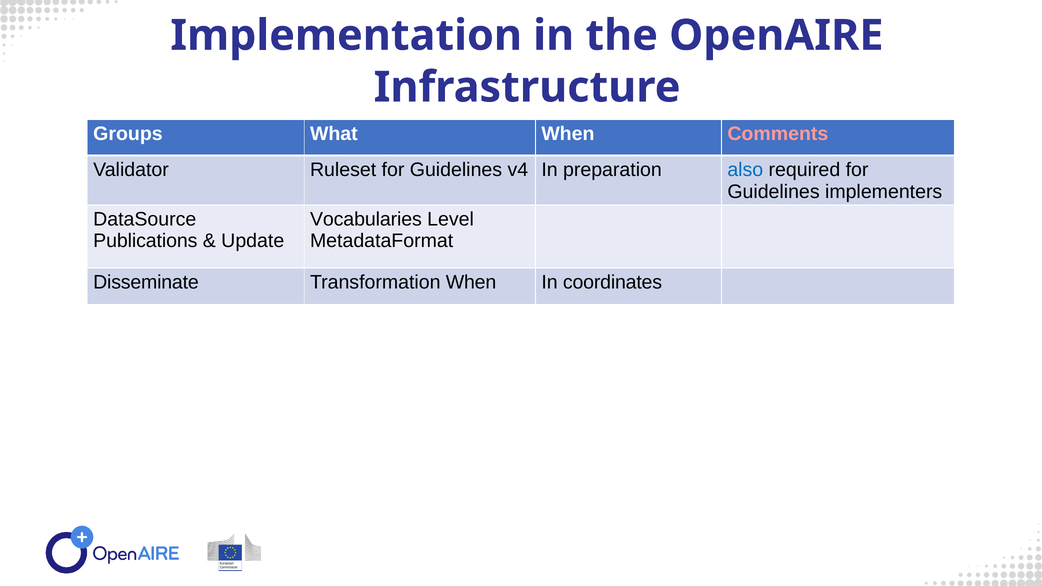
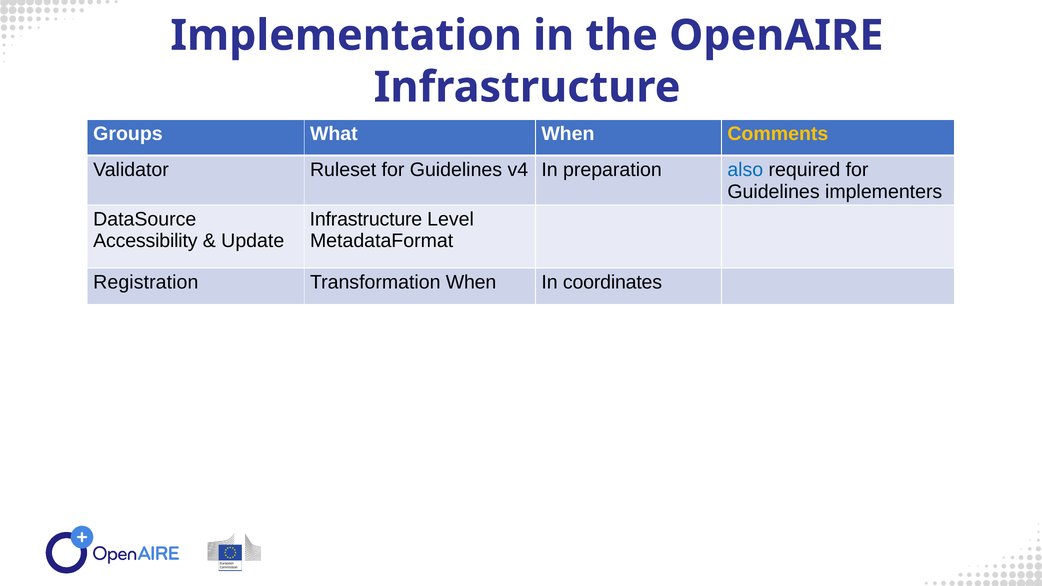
Comments colour: pink -> yellow
Vocabularies at (366, 219): Vocabularies -> Infrastructure
Publications: Publications -> Accessibility
Disseminate: Disseminate -> Registration
